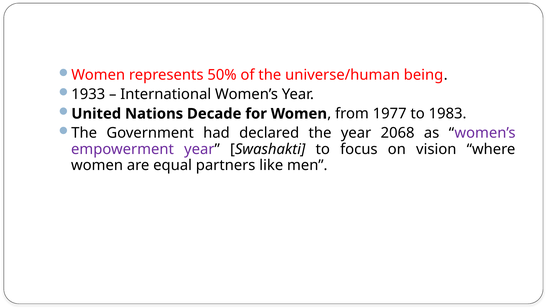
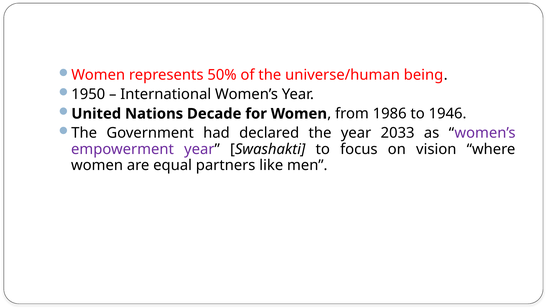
1933: 1933 -> 1950
1977: 1977 -> 1986
1983: 1983 -> 1946
2068: 2068 -> 2033
